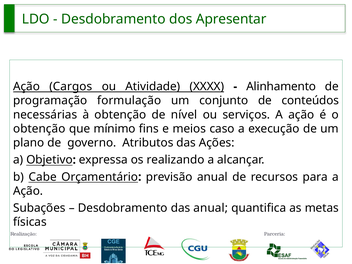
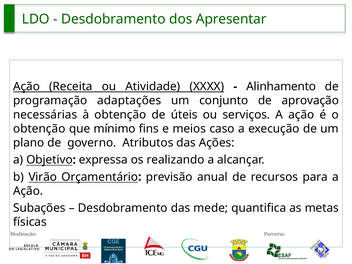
Cargos: Cargos -> Receita
formulação: formulação -> adaptações
conteúdos: conteúdos -> aprovação
nível: nível -> úteis
Cabe: Cabe -> Virão
das anual: anual -> mede
